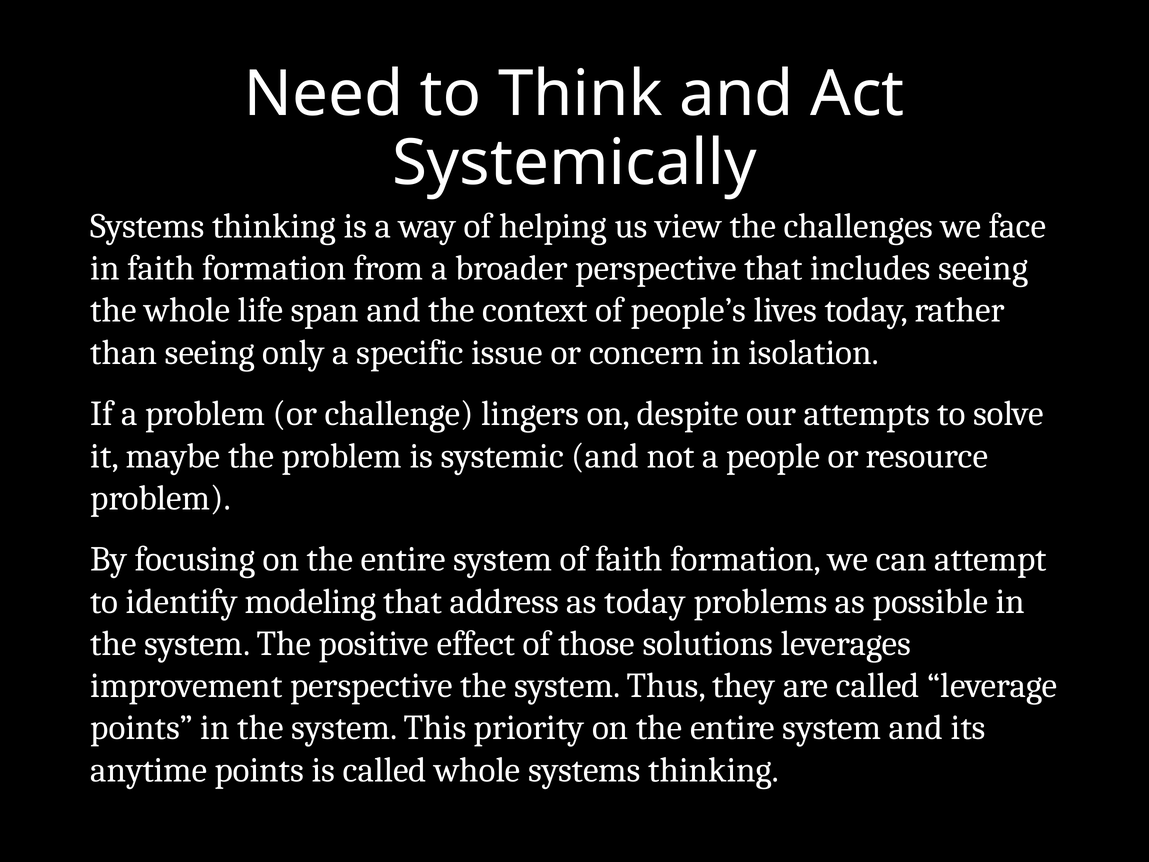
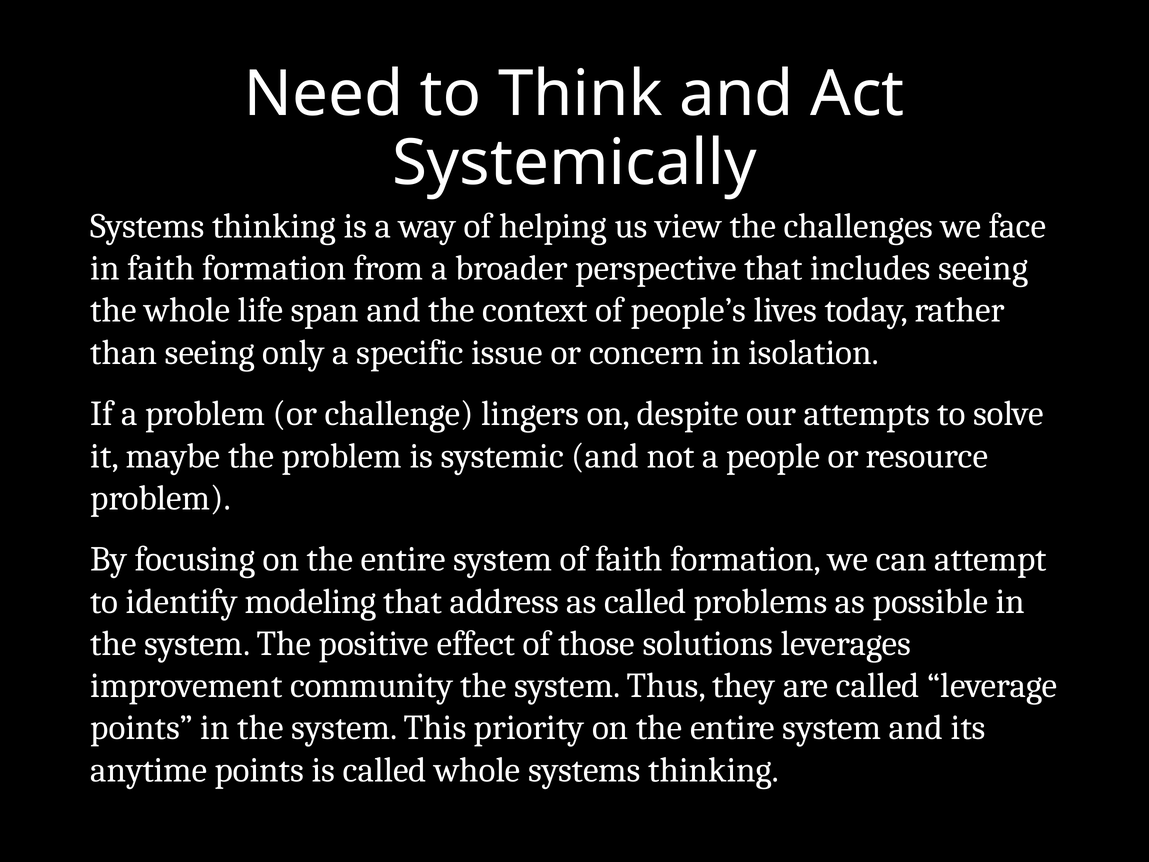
as today: today -> called
improvement perspective: perspective -> community
